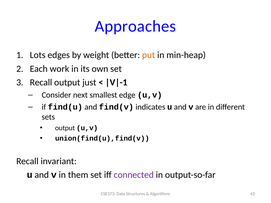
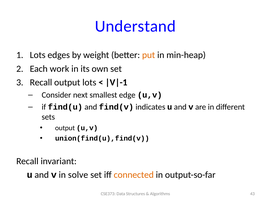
Approaches: Approaches -> Understand
output just: just -> lots
them: them -> solve
connected colour: purple -> orange
